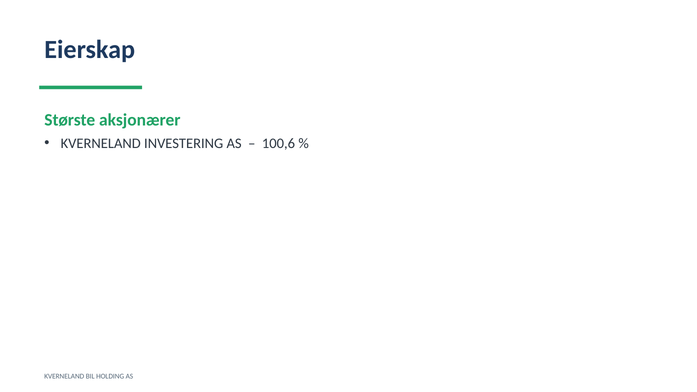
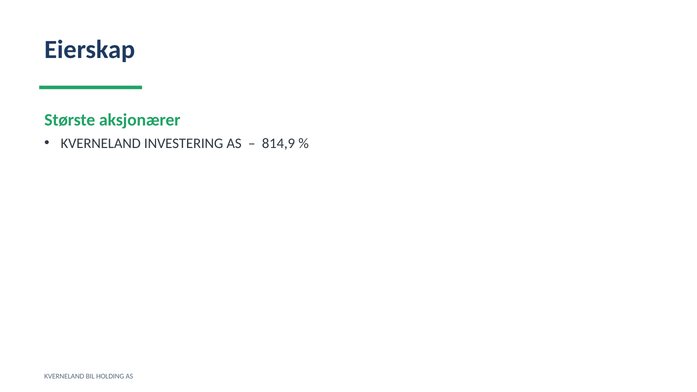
100,6: 100,6 -> 814,9
